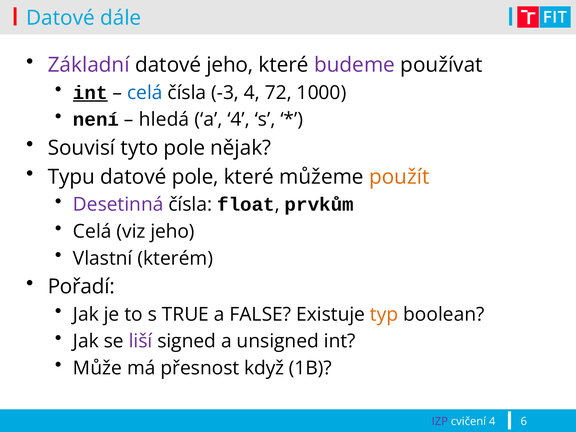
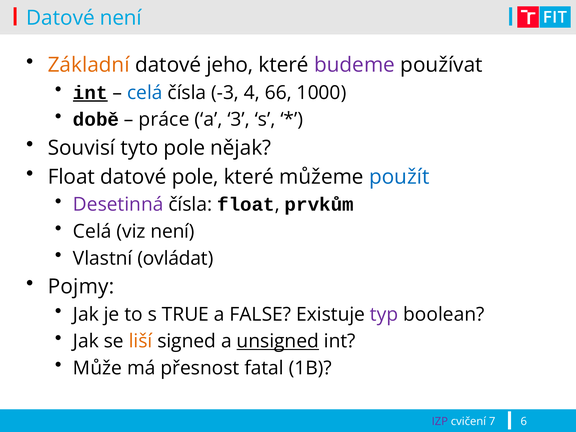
Datové dále: dále -> není
Základní colour: purple -> orange
72: 72 -> 66
není: není -> době
hledá: hledá -> práce
a 4: 4 -> 3
Typu at (71, 177): Typu -> Float
použít colour: orange -> blue
viz jeho: jeho -> není
kterém: kterém -> ovládat
Pořadí: Pořadí -> Pojmy
typ colour: orange -> purple
liší colour: purple -> orange
unsigned underline: none -> present
když: když -> fatal
cvičení 4: 4 -> 7
